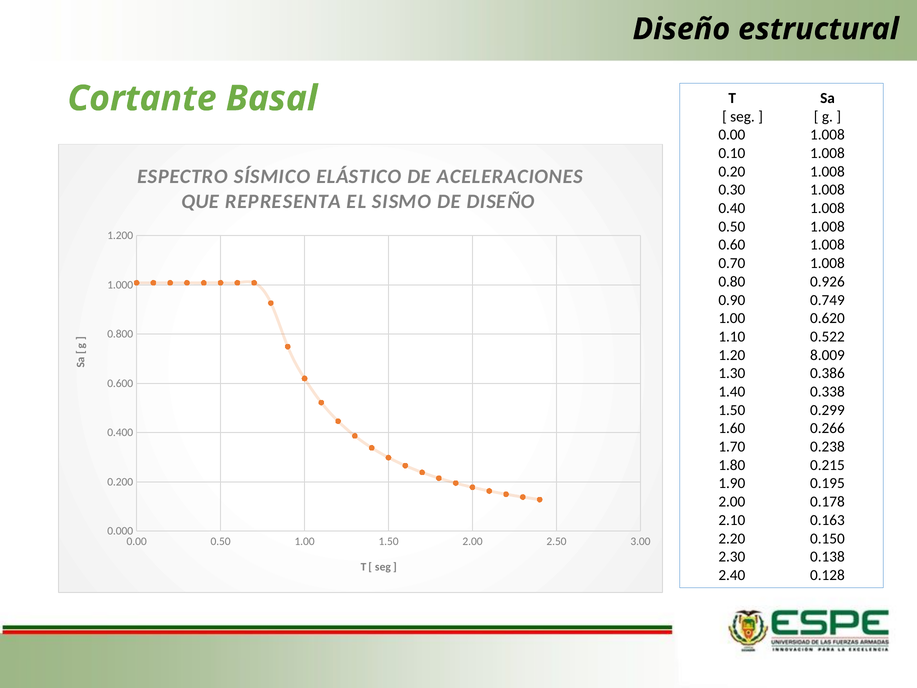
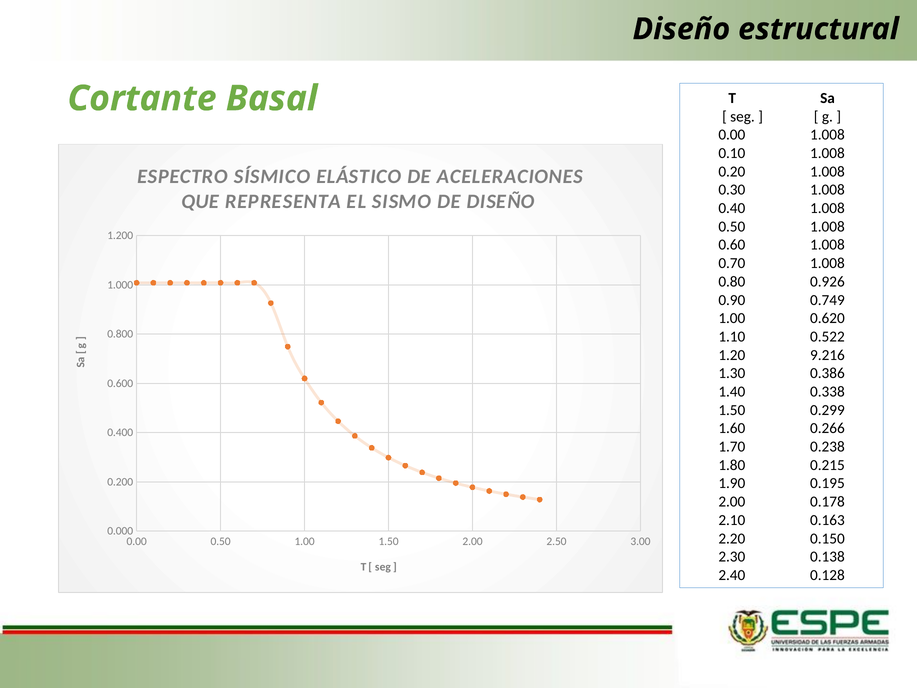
8.009: 8.009 -> 9.216
